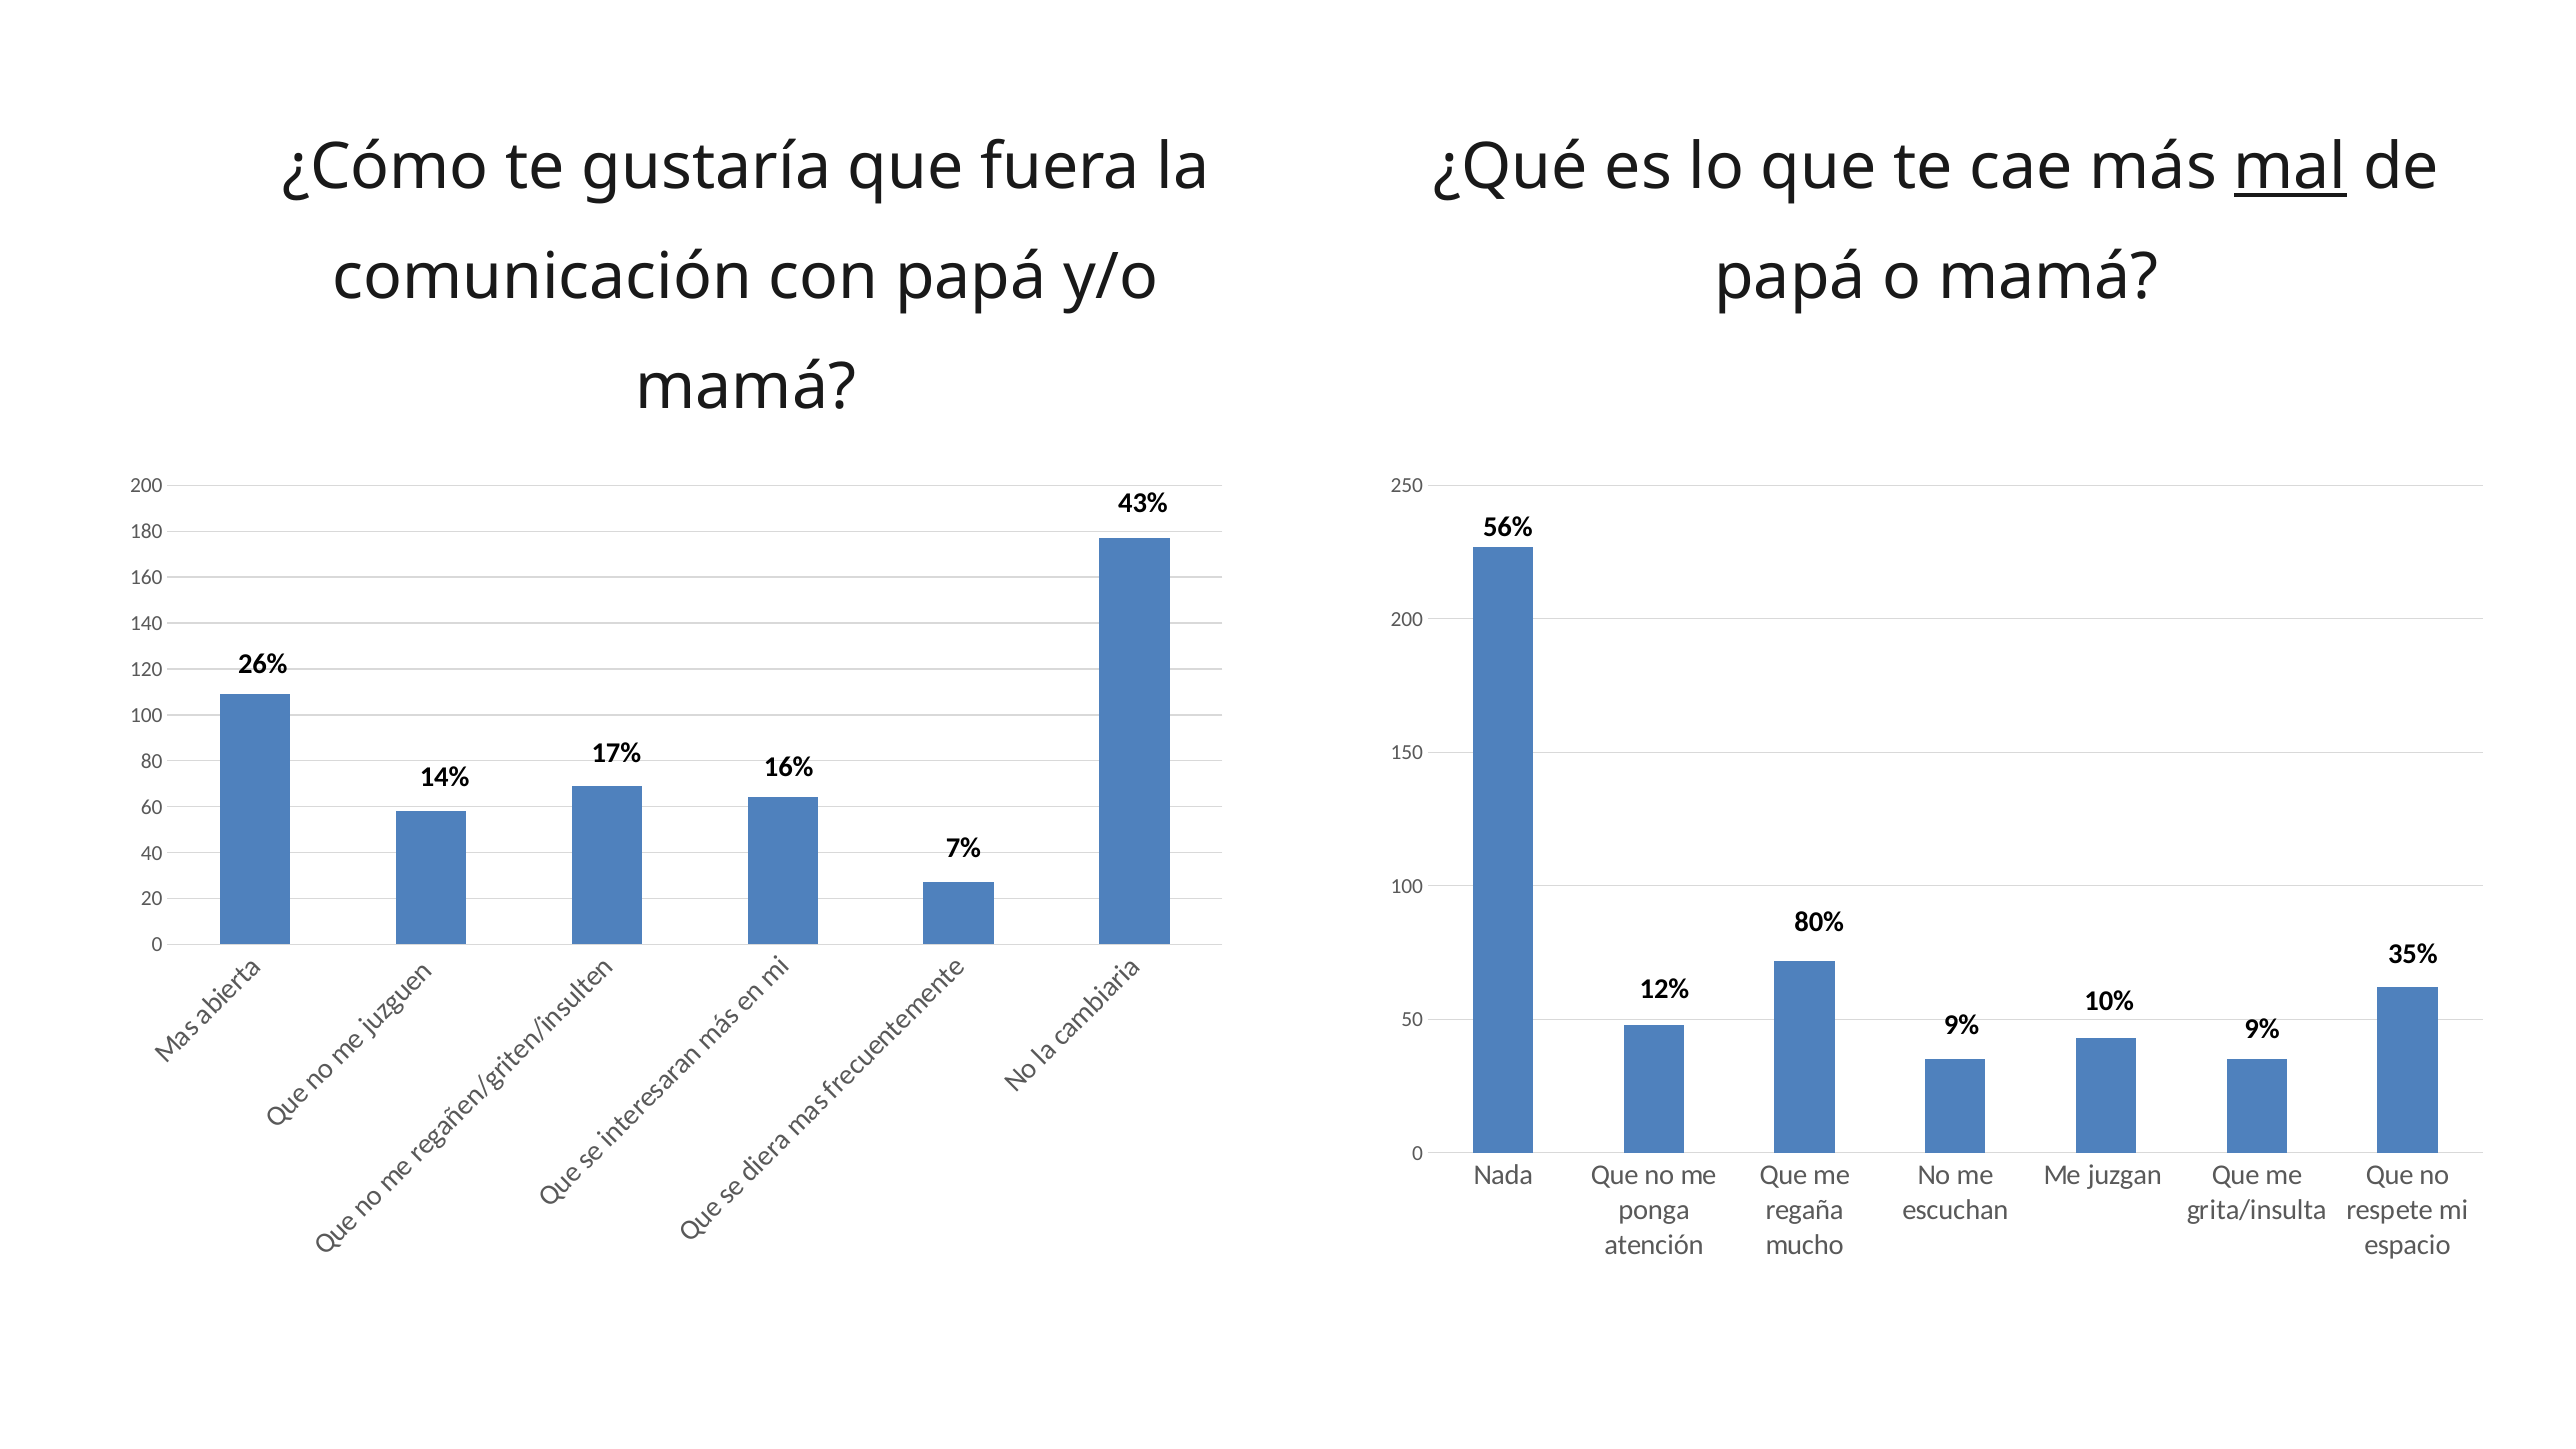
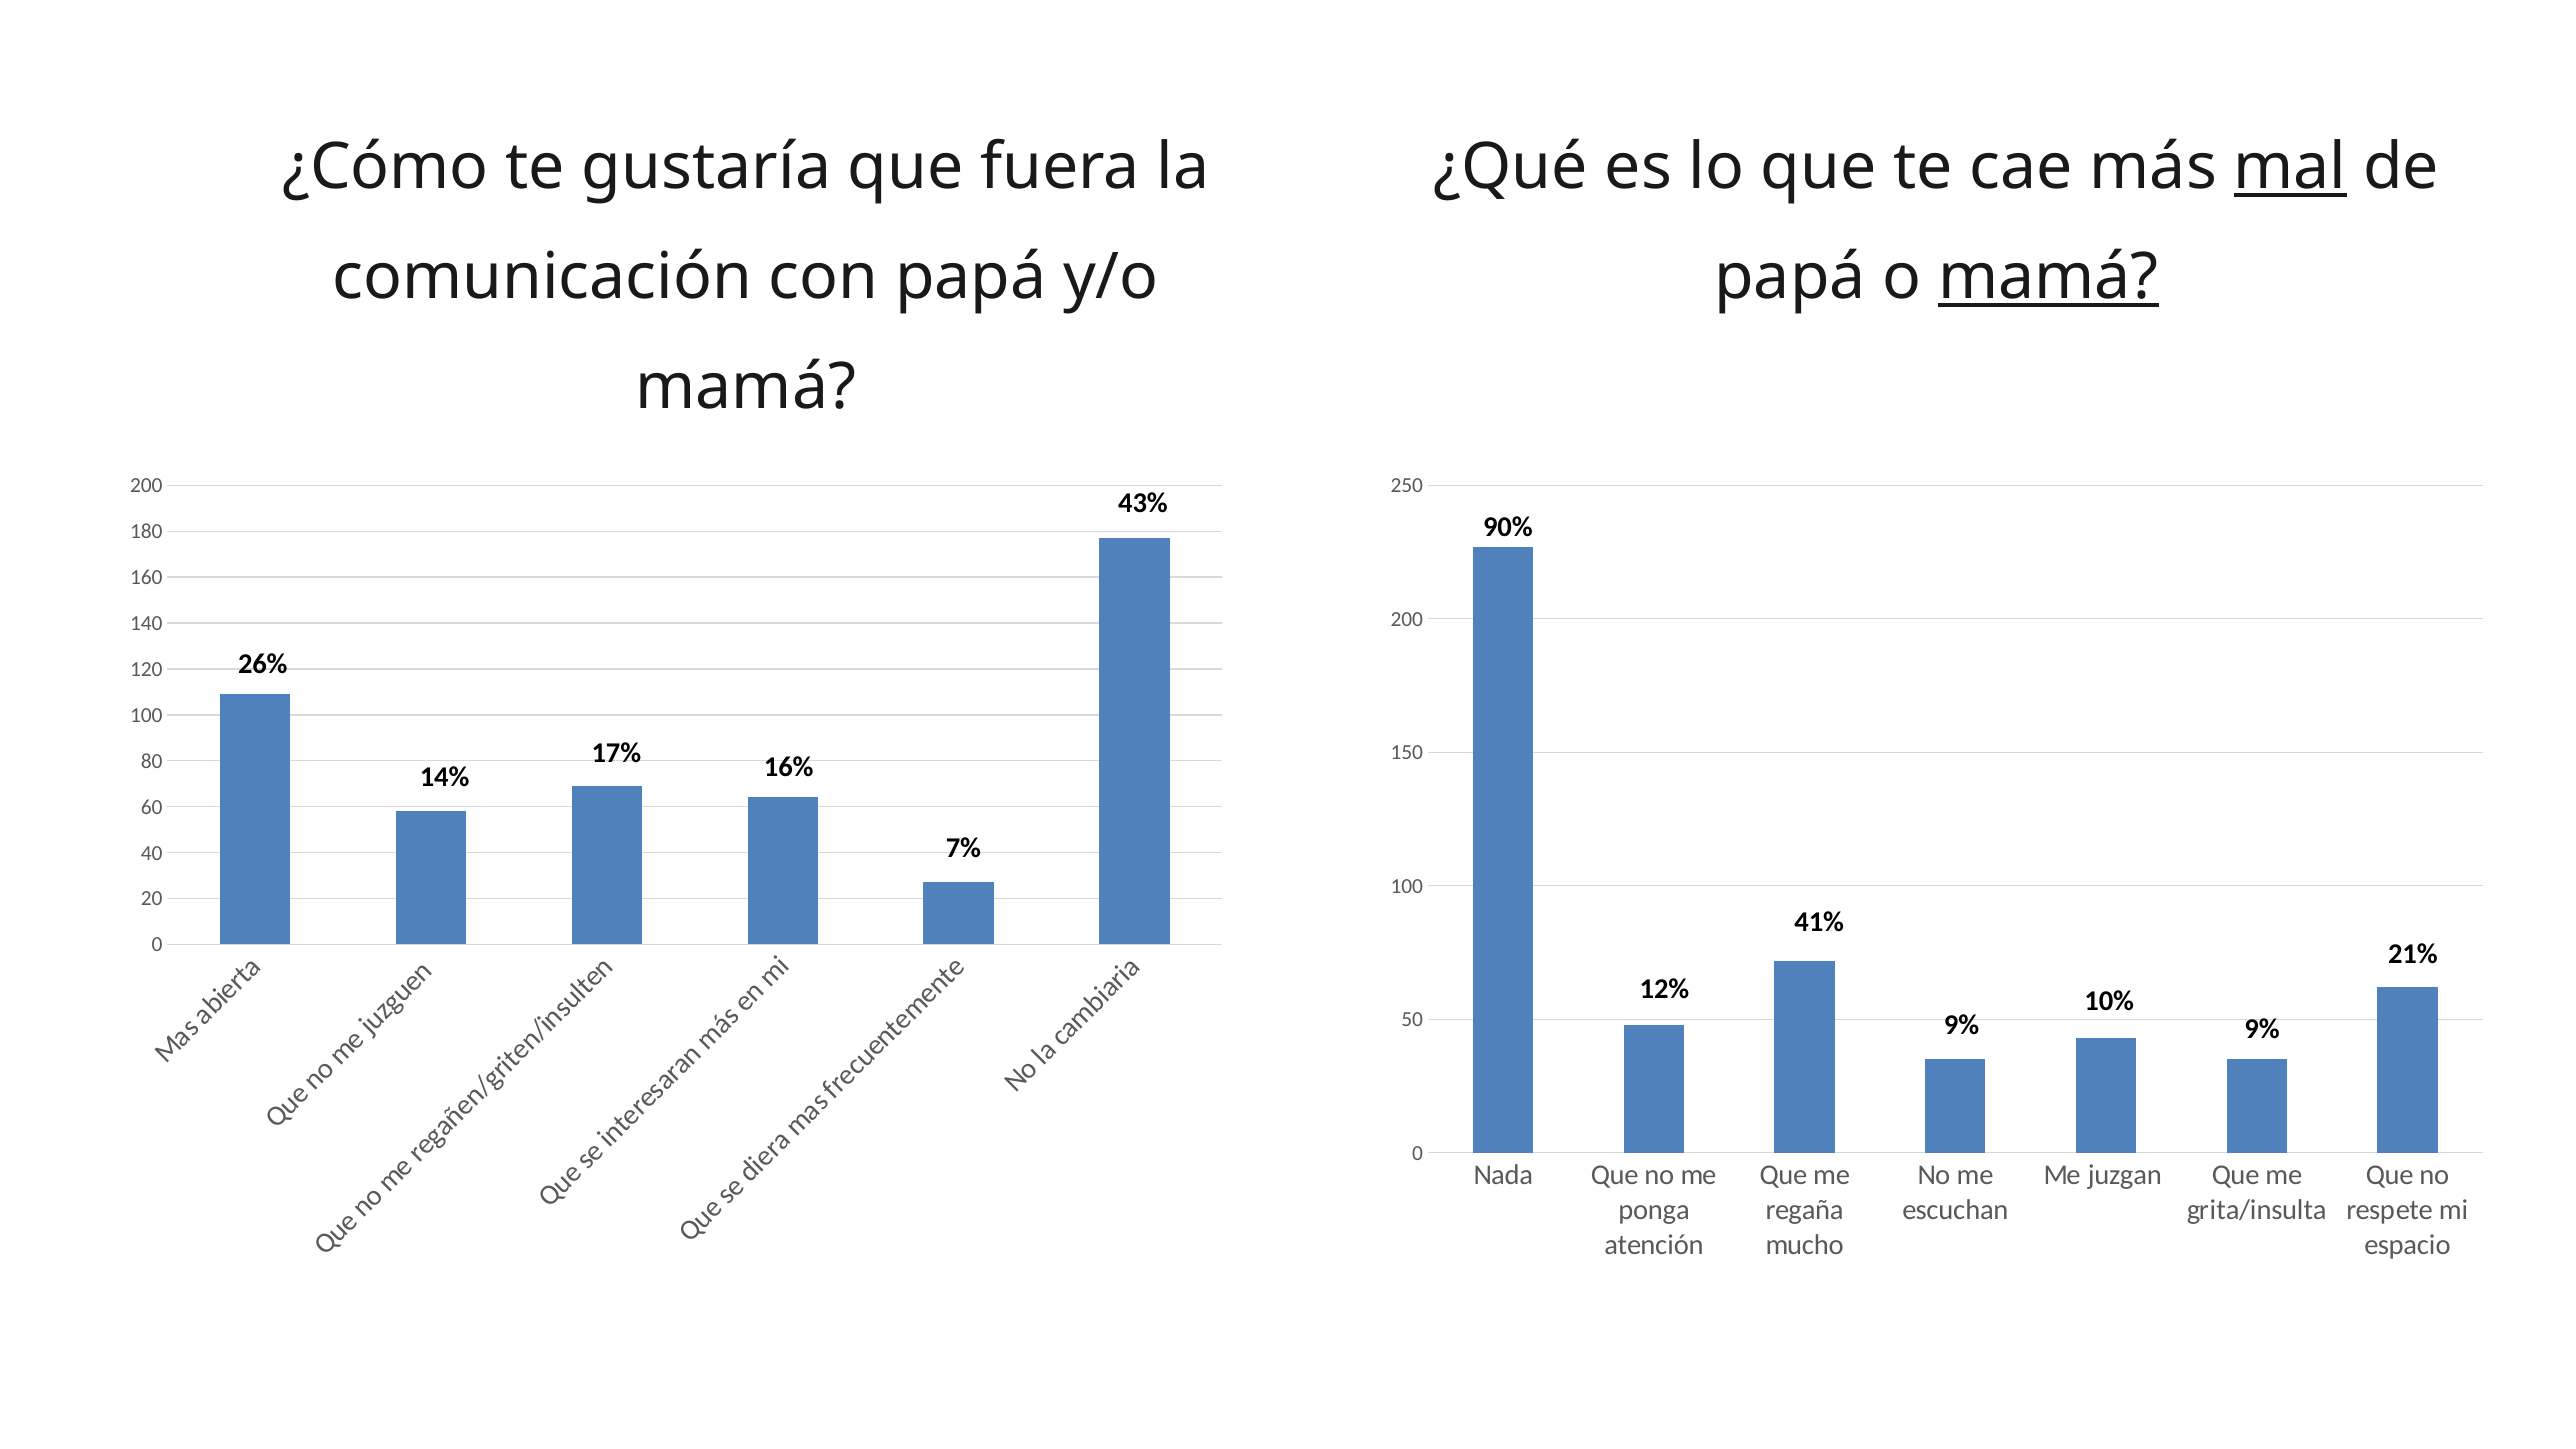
mamá at (2049, 277) underline: none -> present
56%: 56% -> 90%
80%: 80% -> 41%
35%: 35% -> 21%
